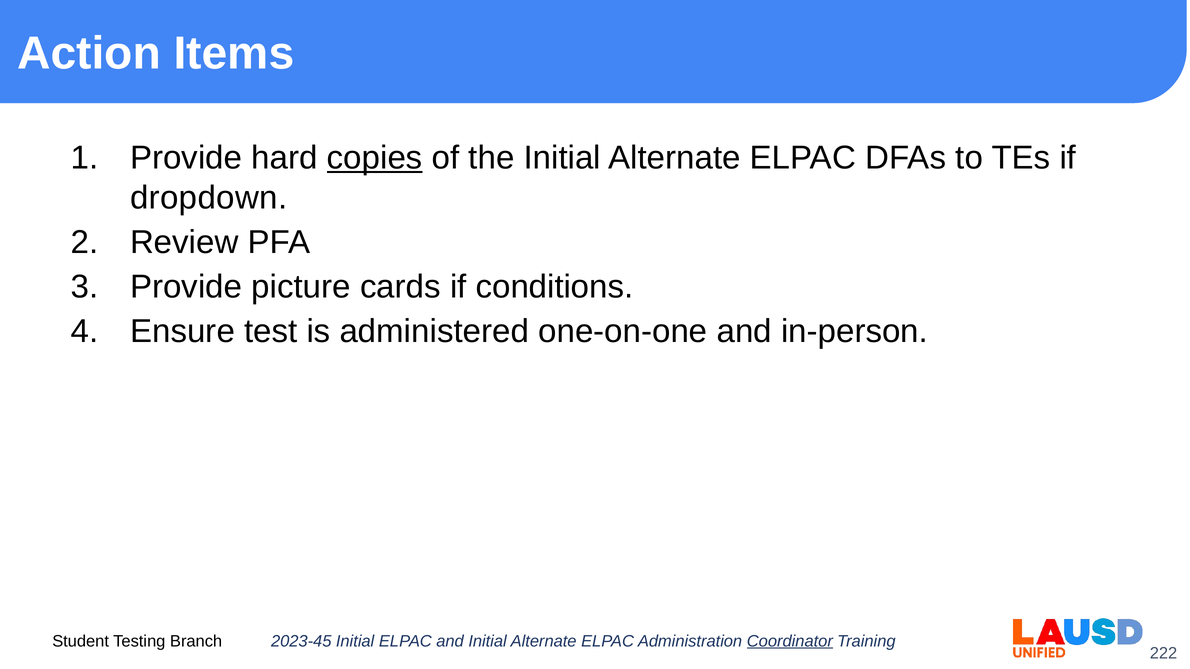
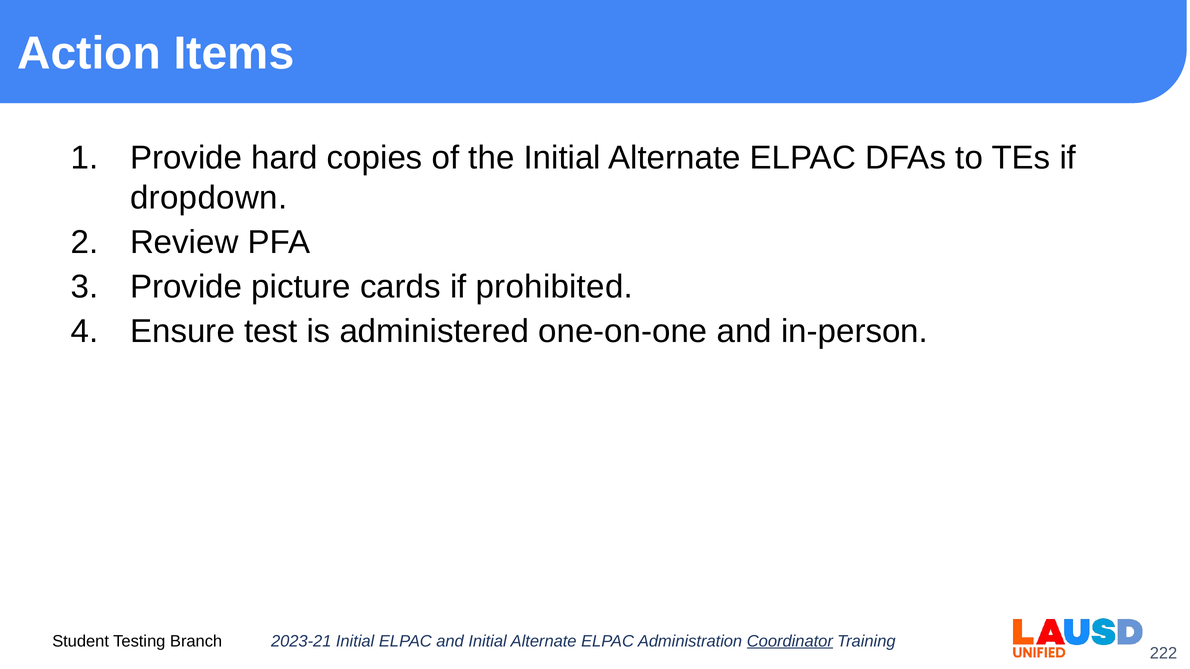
copies underline: present -> none
conditions: conditions -> prohibited
2023-45: 2023-45 -> 2023-21
